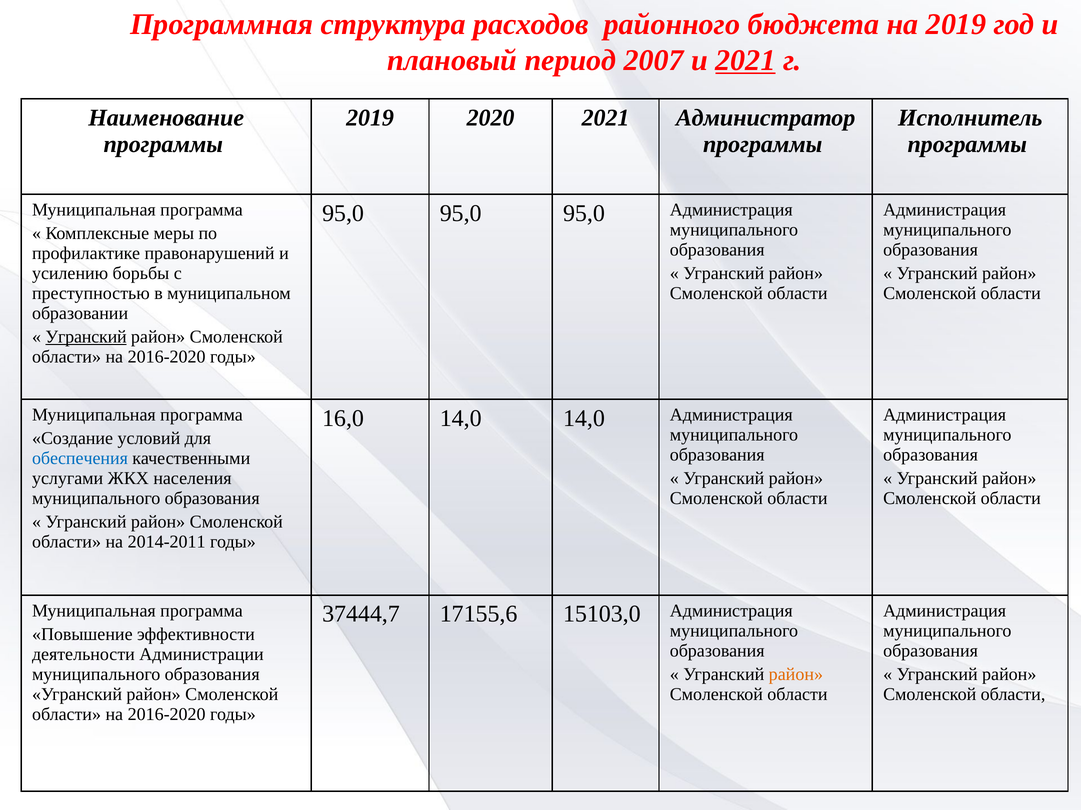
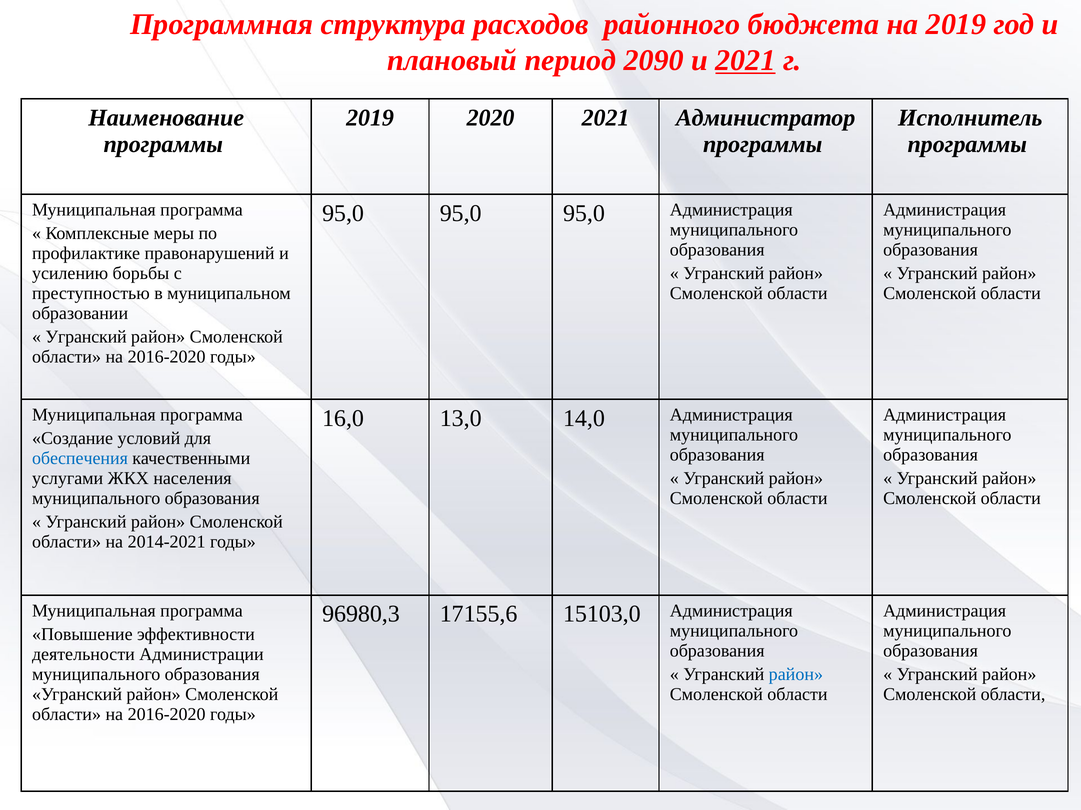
2007: 2007 -> 2090
Угранский at (86, 337) underline: present -> none
16,0 14,0: 14,0 -> 13,0
2014-2011: 2014-2011 -> 2014-2021
37444,7: 37444,7 -> 96980,3
район at (796, 675) colour: orange -> blue
